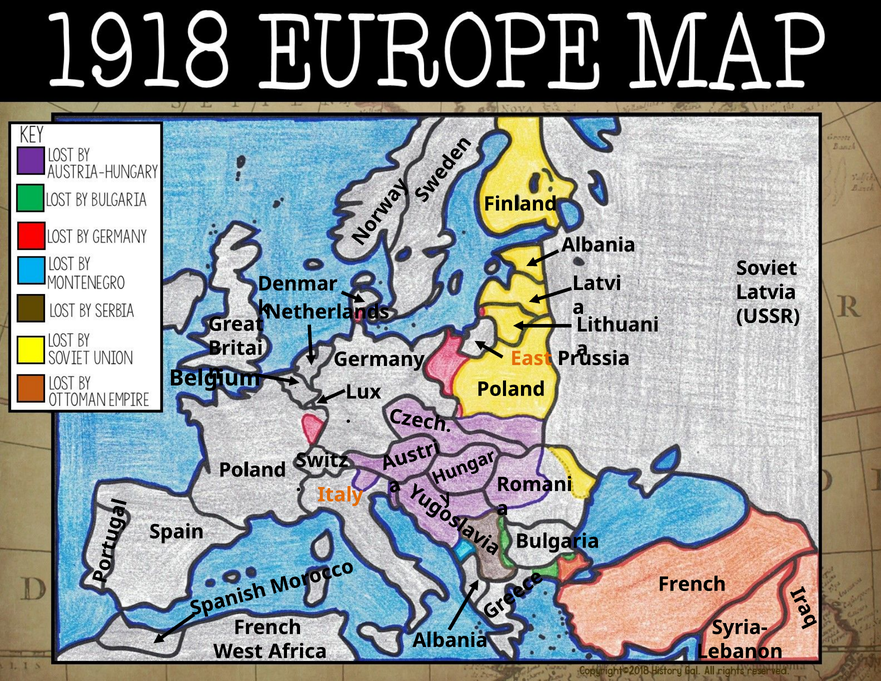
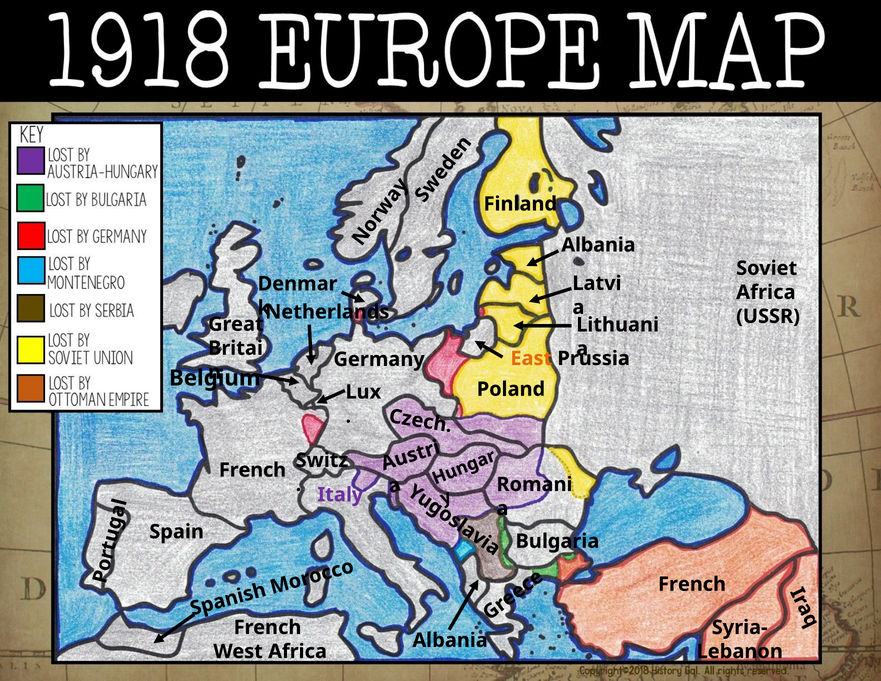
Latvia at (766, 292): Latvia -> Africa
Poland at (253, 470): Poland -> French
Italy colour: orange -> purple
